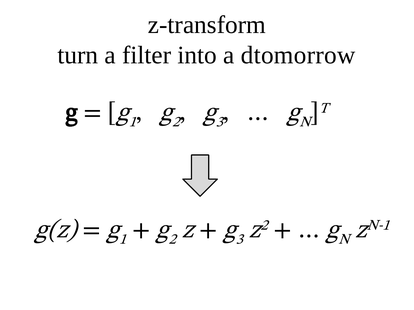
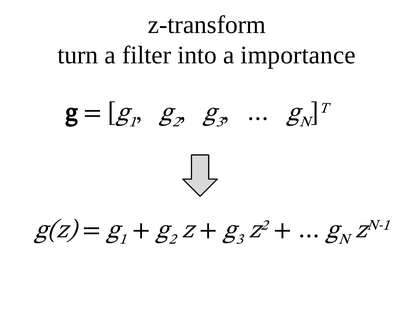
dtomorrow: dtomorrow -> importance
